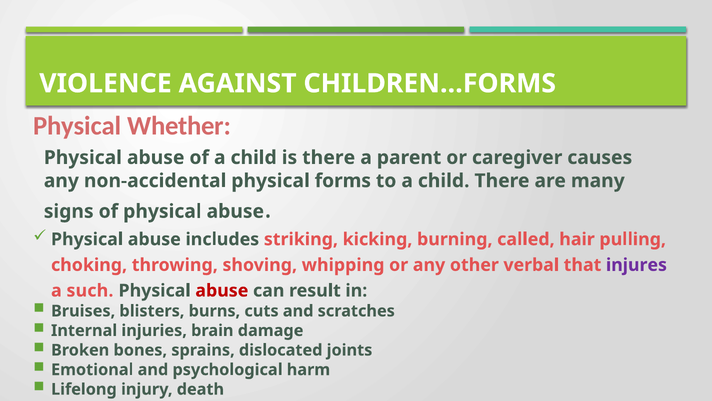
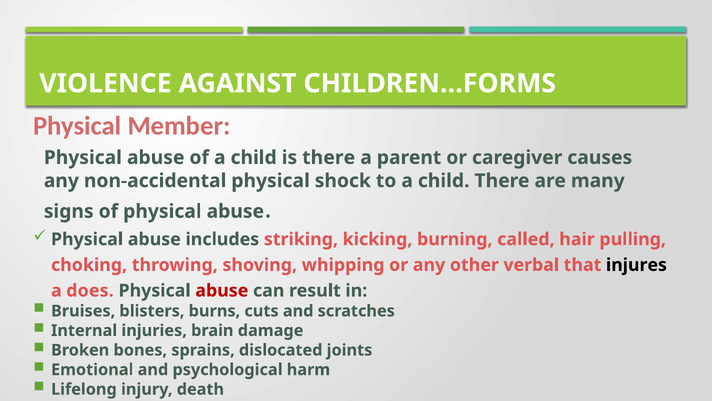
Whether: Whether -> Member
forms: forms -> shock
injures colour: purple -> black
such: such -> does
